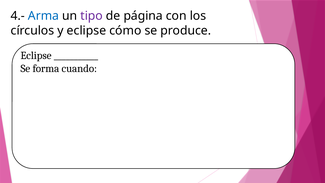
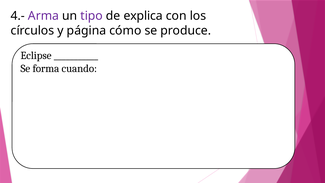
Arma colour: blue -> purple
página: página -> explica
y eclipse: eclipse -> página
